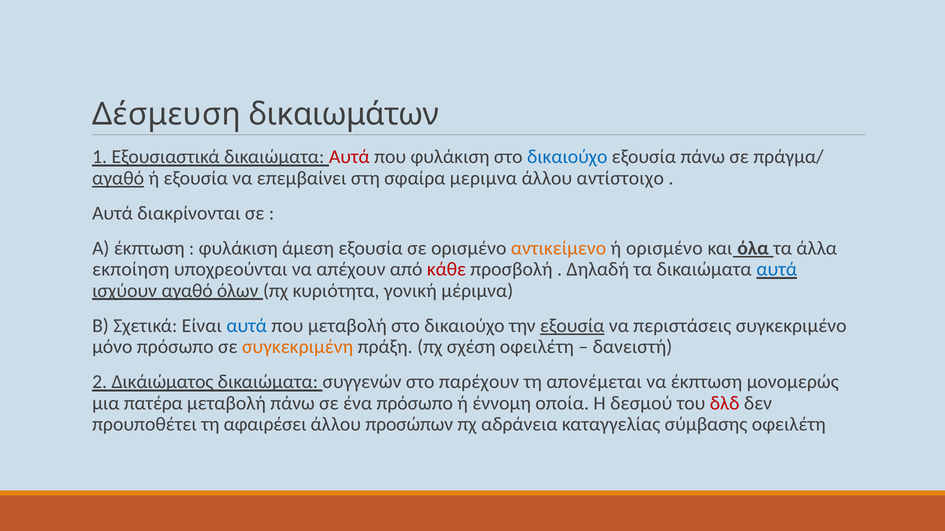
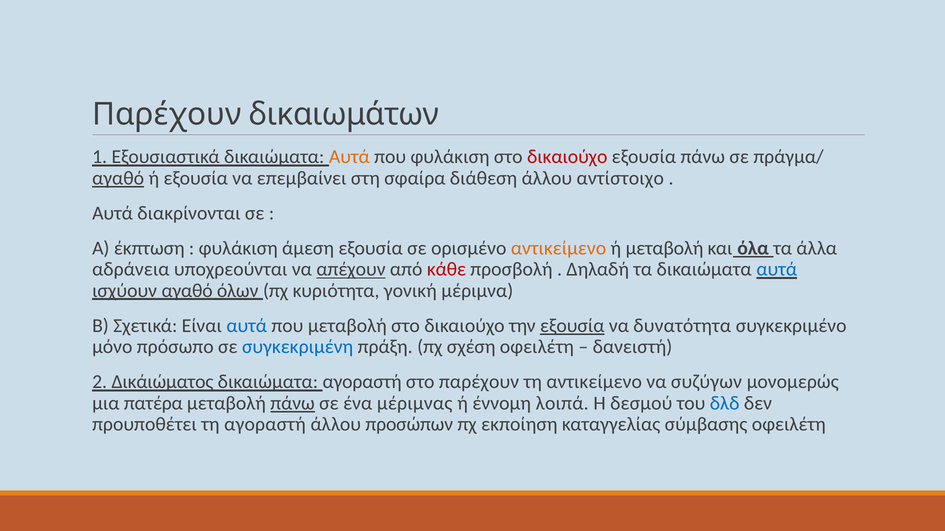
Δέσμευση at (167, 114): Δέσμευση -> Παρέχουν
Αυτά at (349, 157) colour: red -> orange
δικαιούχο at (567, 157) colour: blue -> red
μεριμνα: μεριμνα -> διάθεση
ή ορισμένο: ορισμένο -> μεταβολή
εκποίηση: εκποίηση -> αδράνεια
απέχουν underline: none -> present
περιστάσεις: περιστάσεις -> δυνατότητα
συγκεκριμένη colour: orange -> blue
δικαιώματα συγγενών: συγγενών -> αγοραστή
τη απονέμεται: απονέμεται -> αντικείμενο
να έκπτωση: έκπτωση -> συζύγων
πάνω at (293, 404) underline: none -> present
ένα πρόσωπο: πρόσωπο -> μέριμνας
οποία: οποία -> λοιπά
δλδ colour: red -> blue
τη αφαιρέσει: αφαιρέσει -> αγοραστή
αδράνεια: αδράνεια -> εκποίηση
